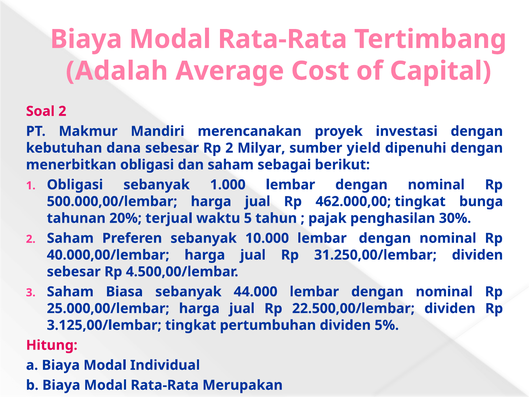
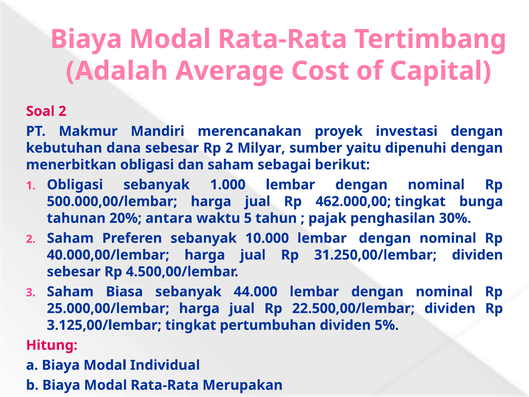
yield: yield -> yaitu
terjual: terjual -> antara
